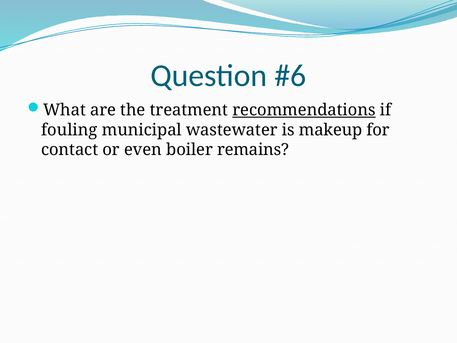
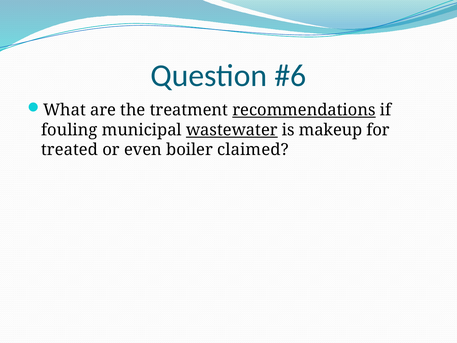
wastewater underline: none -> present
contact: contact -> treated
remains: remains -> claimed
